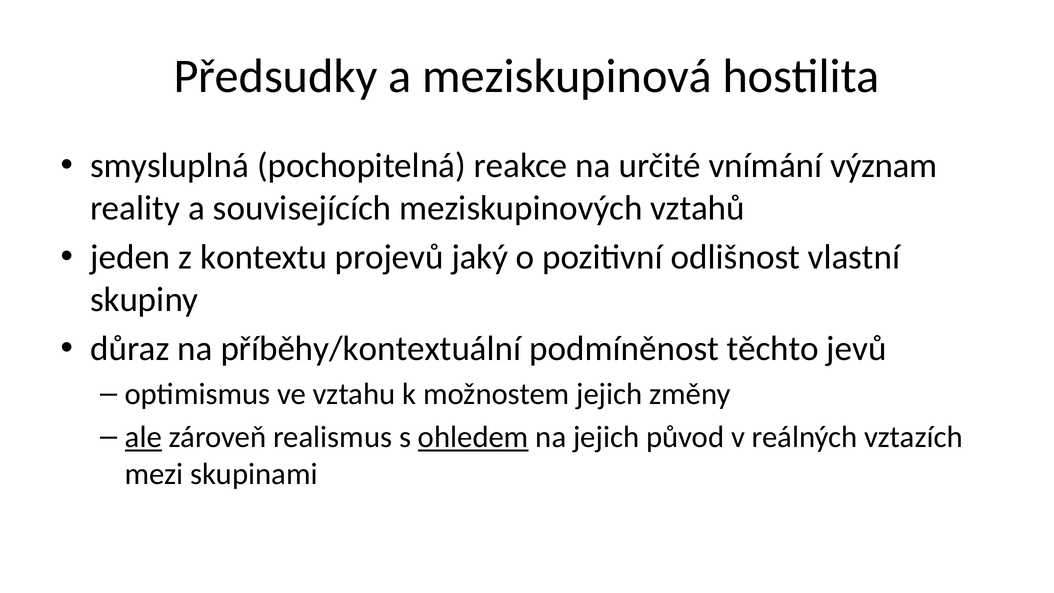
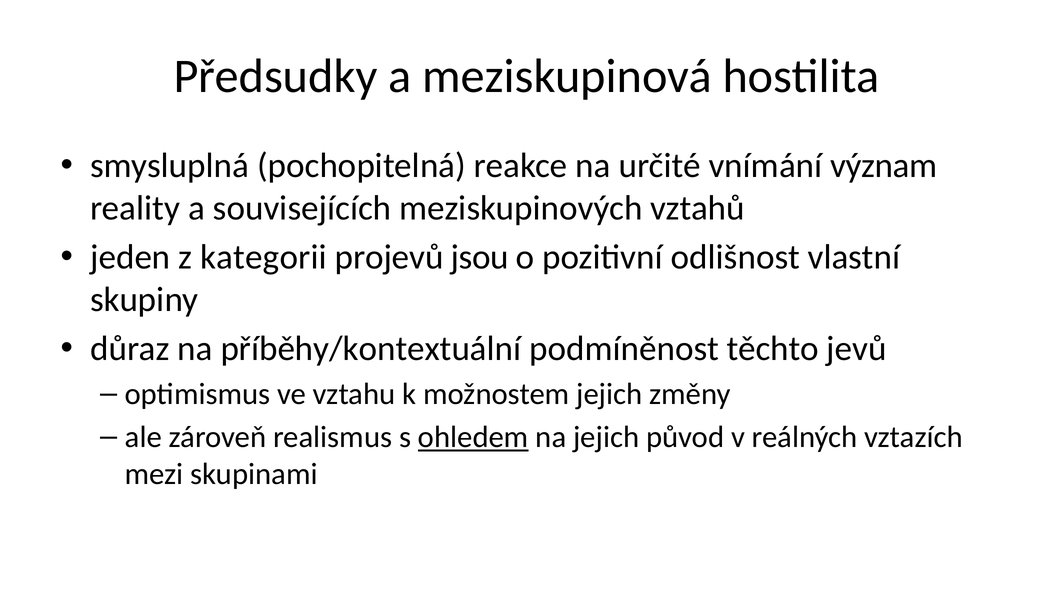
kontextu: kontextu -> kategorii
jaký: jaký -> jsou
ale underline: present -> none
